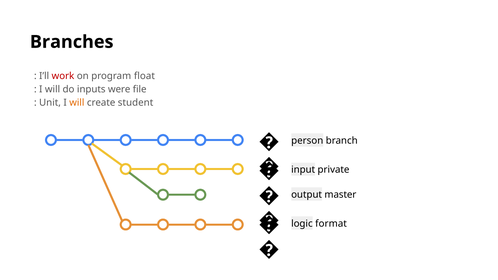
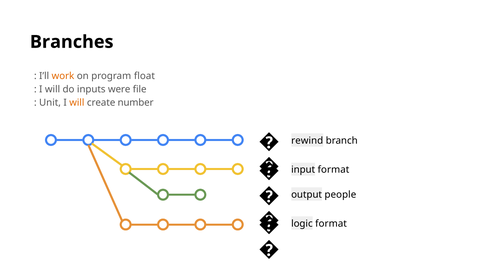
work colour: red -> orange
student: student -> number
person: person -> rewind
input private: private -> format
master: master -> people
